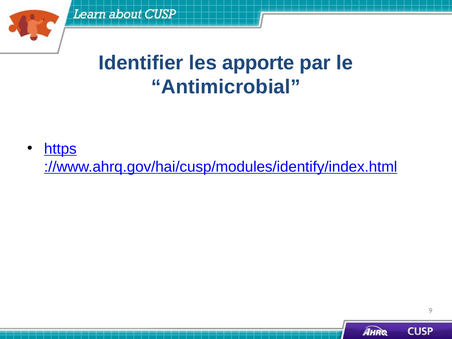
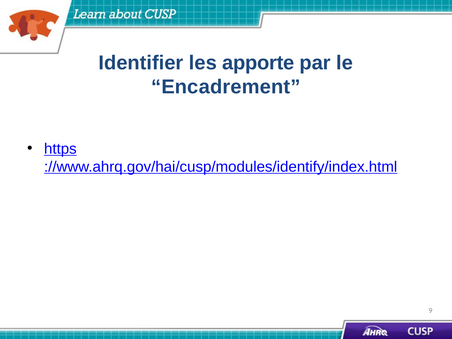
Antimicrobial: Antimicrobial -> Encadrement
